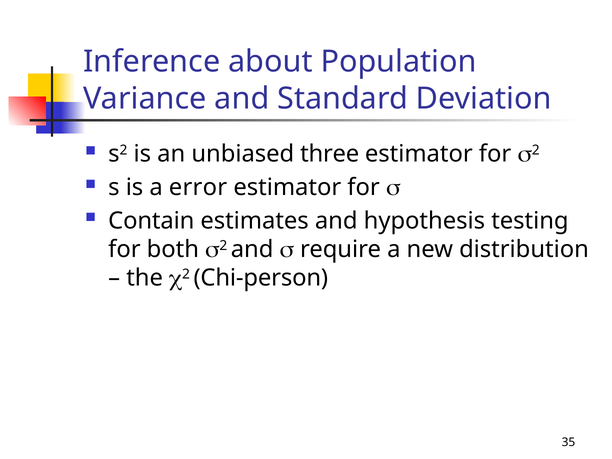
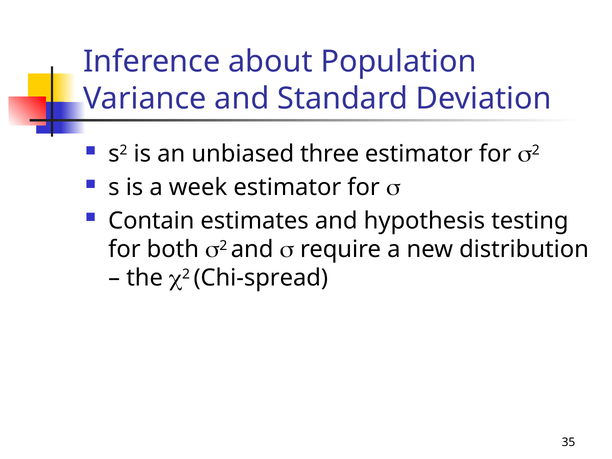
error: error -> week
Chi-person: Chi-person -> Chi-spread
